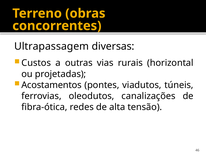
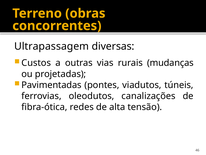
horizontal: horizontal -> mudanças
Acostamentos: Acostamentos -> Pavimentadas
